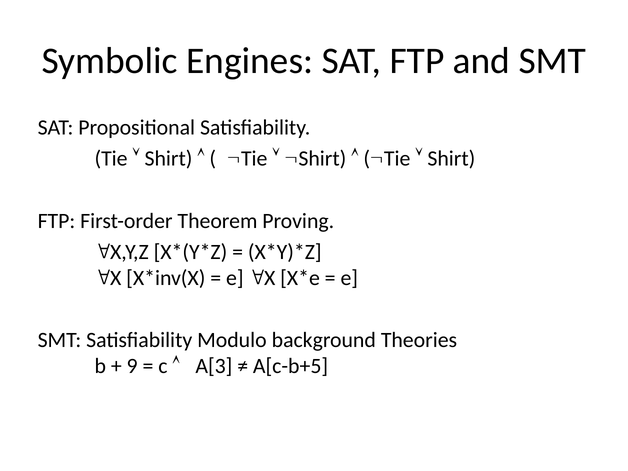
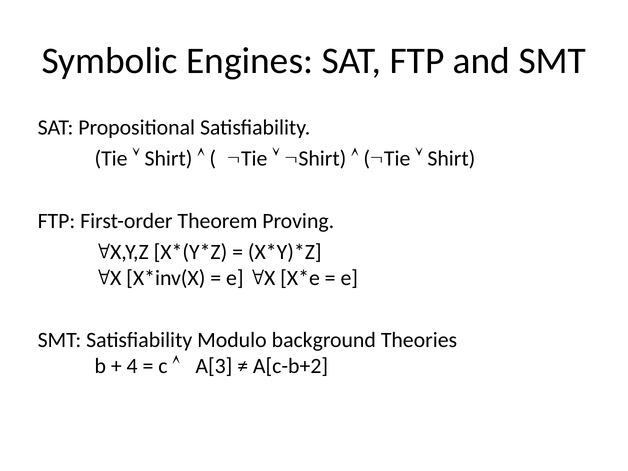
9: 9 -> 4
A[c-b+5: A[c-b+5 -> A[c-b+2
